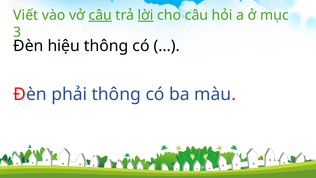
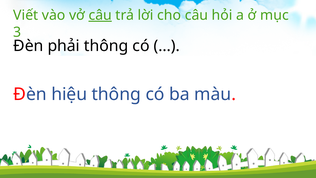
lời underline: present -> none
hiệu: hiệu -> phải
phải: phải -> hiệu
